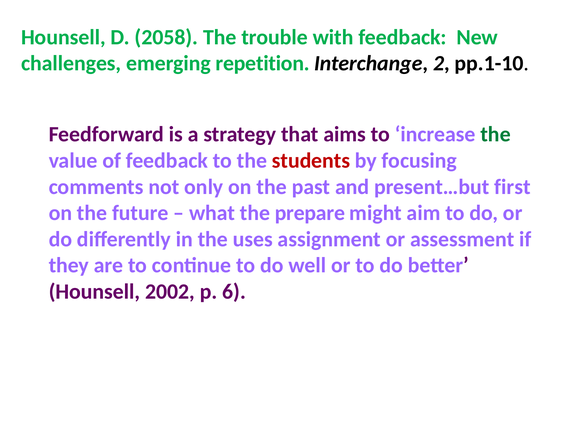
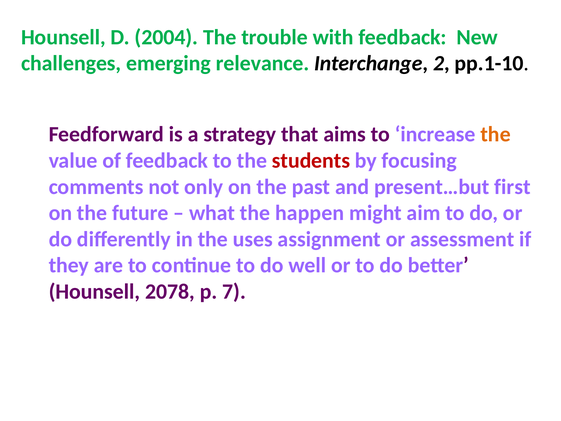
2058: 2058 -> 2004
repetition: repetition -> relevance
the at (496, 134) colour: green -> orange
prepare: prepare -> happen
2002: 2002 -> 2078
6: 6 -> 7
